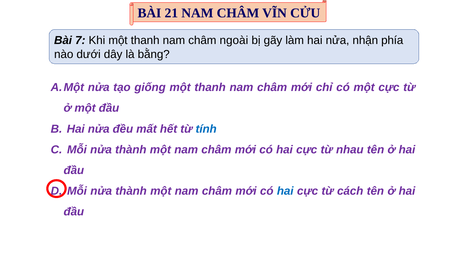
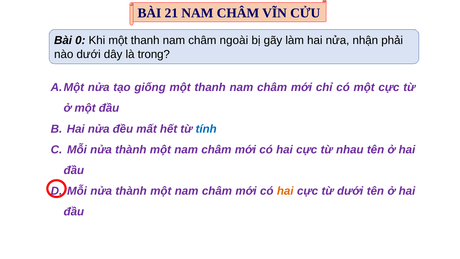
7: 7 -> 0
phía: phía -> phải
bằng: bằng -> trong
hai at (285, 191) colour: blue -> orange
từ cách: cách -> dưới
